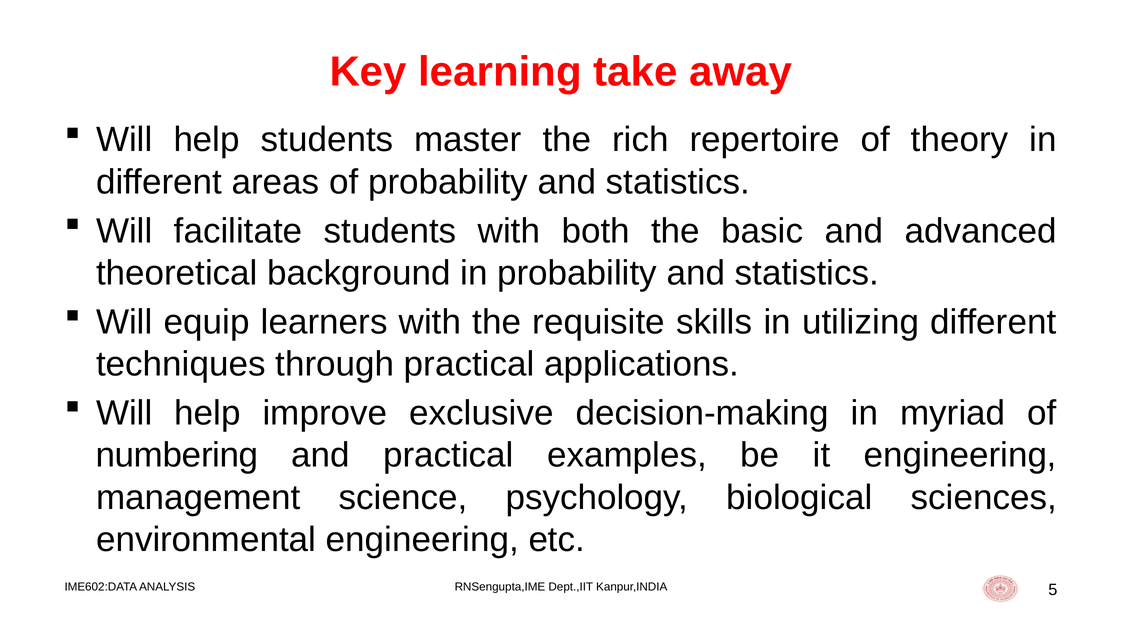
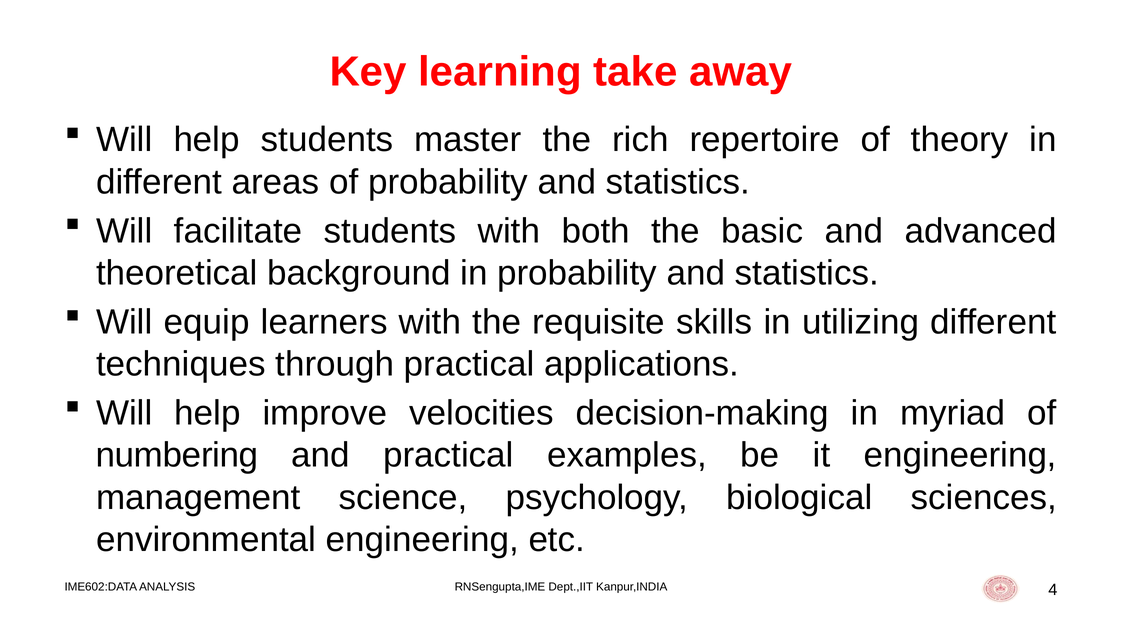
exclusive: exclusive -> velocities
5: 5 -> 4
